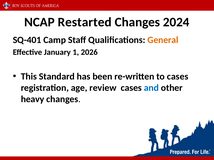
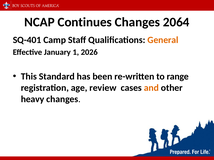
Restarted: Restarted -> Continues
2024: 2024 -> 2064
to cases: cases -> range
and colour: blue -> orange
